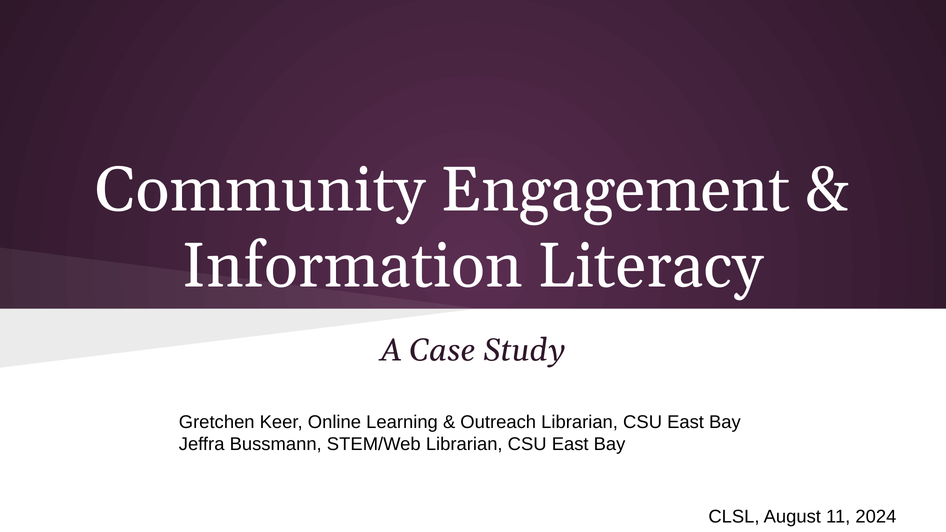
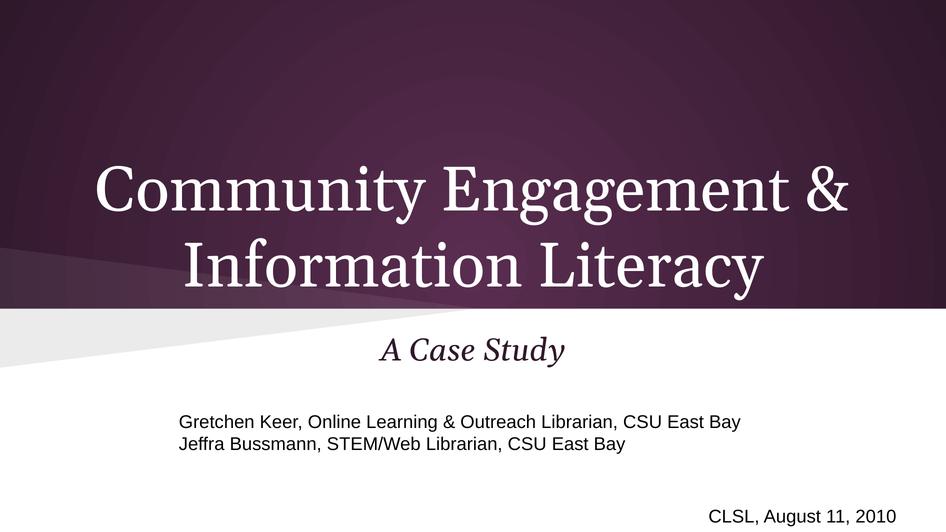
2024: 2024 -> 2010
